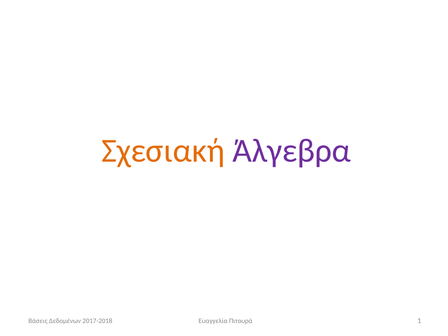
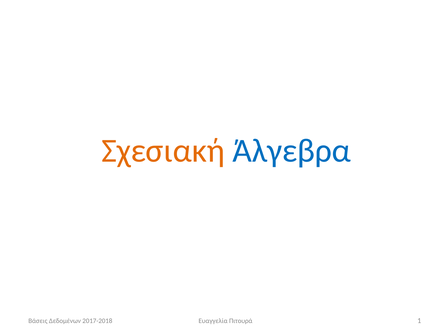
Άλγεβρα colour: purple -> blue
